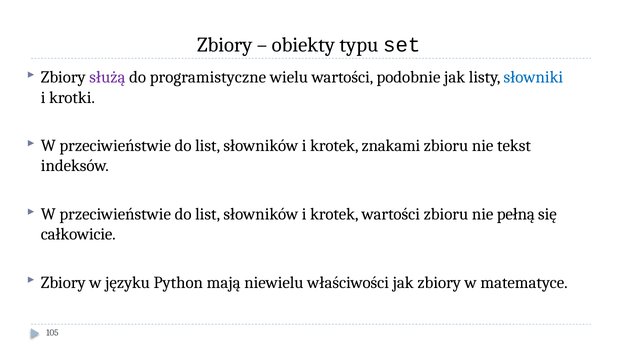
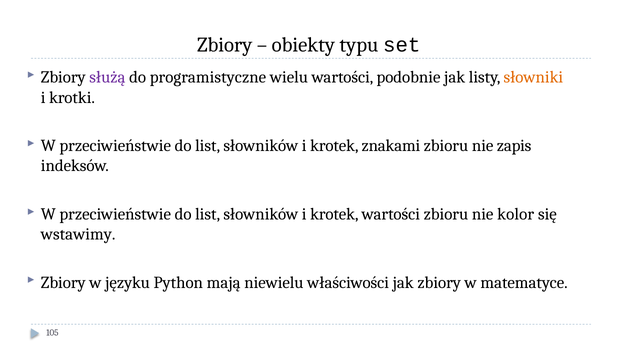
słowniki colour: blue -> orange
tekst: tekst -> zapis
pełną: pełną -> kolor
całkowicie: całkowicie -> wstawimy
